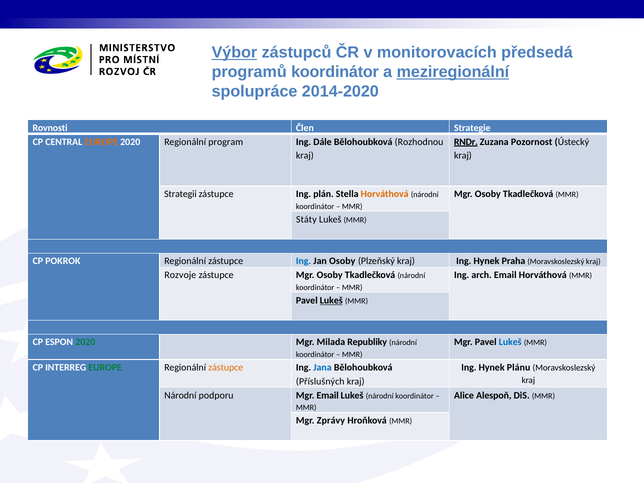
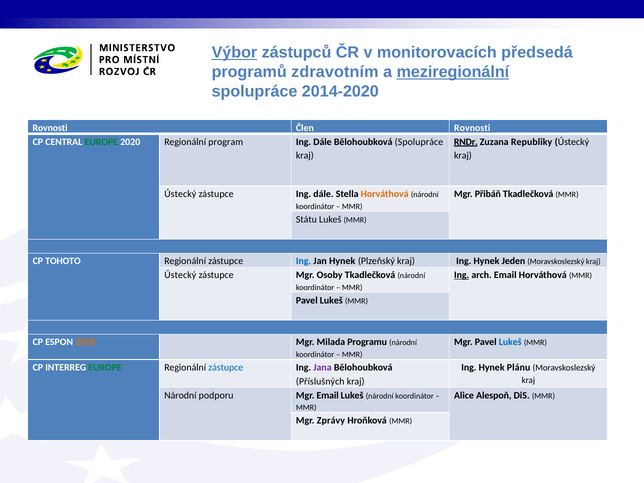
programů koordinátor: koordinátor -> zdravotním
Člen Strategie: Strategie -> Rovnosti
EUROPE at (101, 142) colour: orange -> green
Bělohoubková Rozhodnou: Rozhodnou -> Spolupráce
Pozornost: Pozornost -> Republiky
Strategii at (180, 194): Strategii -> Ústecký
zástupce Ing plán: plán -> dále
Osoby at (488, 194): Osoby -> Přibáň
Státy: Státy -> Státu
POKROK: POKROK -> TOHOTO
Jan Osoby: Osoby -> Hynek
Praha: Praha -> Jeden
Rozvoje at (180, 275): Rozvoje -> Ústecký
Ing at (462, 275) underline: none -> present
Lukeš at (331, 300) underline: present -> none
2020 at (85, 342) colour: green -> orange
Republiky: Republiky -> Programu
zástupce at (226, 367) colour: orange -> blue
Jana colour: blue -> purple
